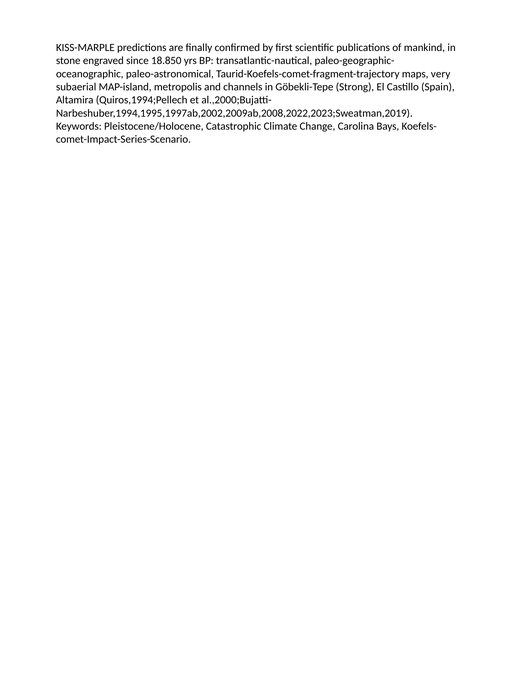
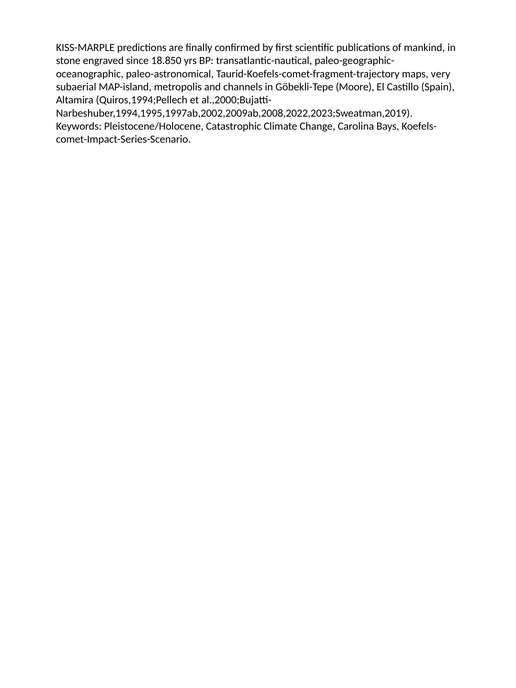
Strong: Strong -> Moore
